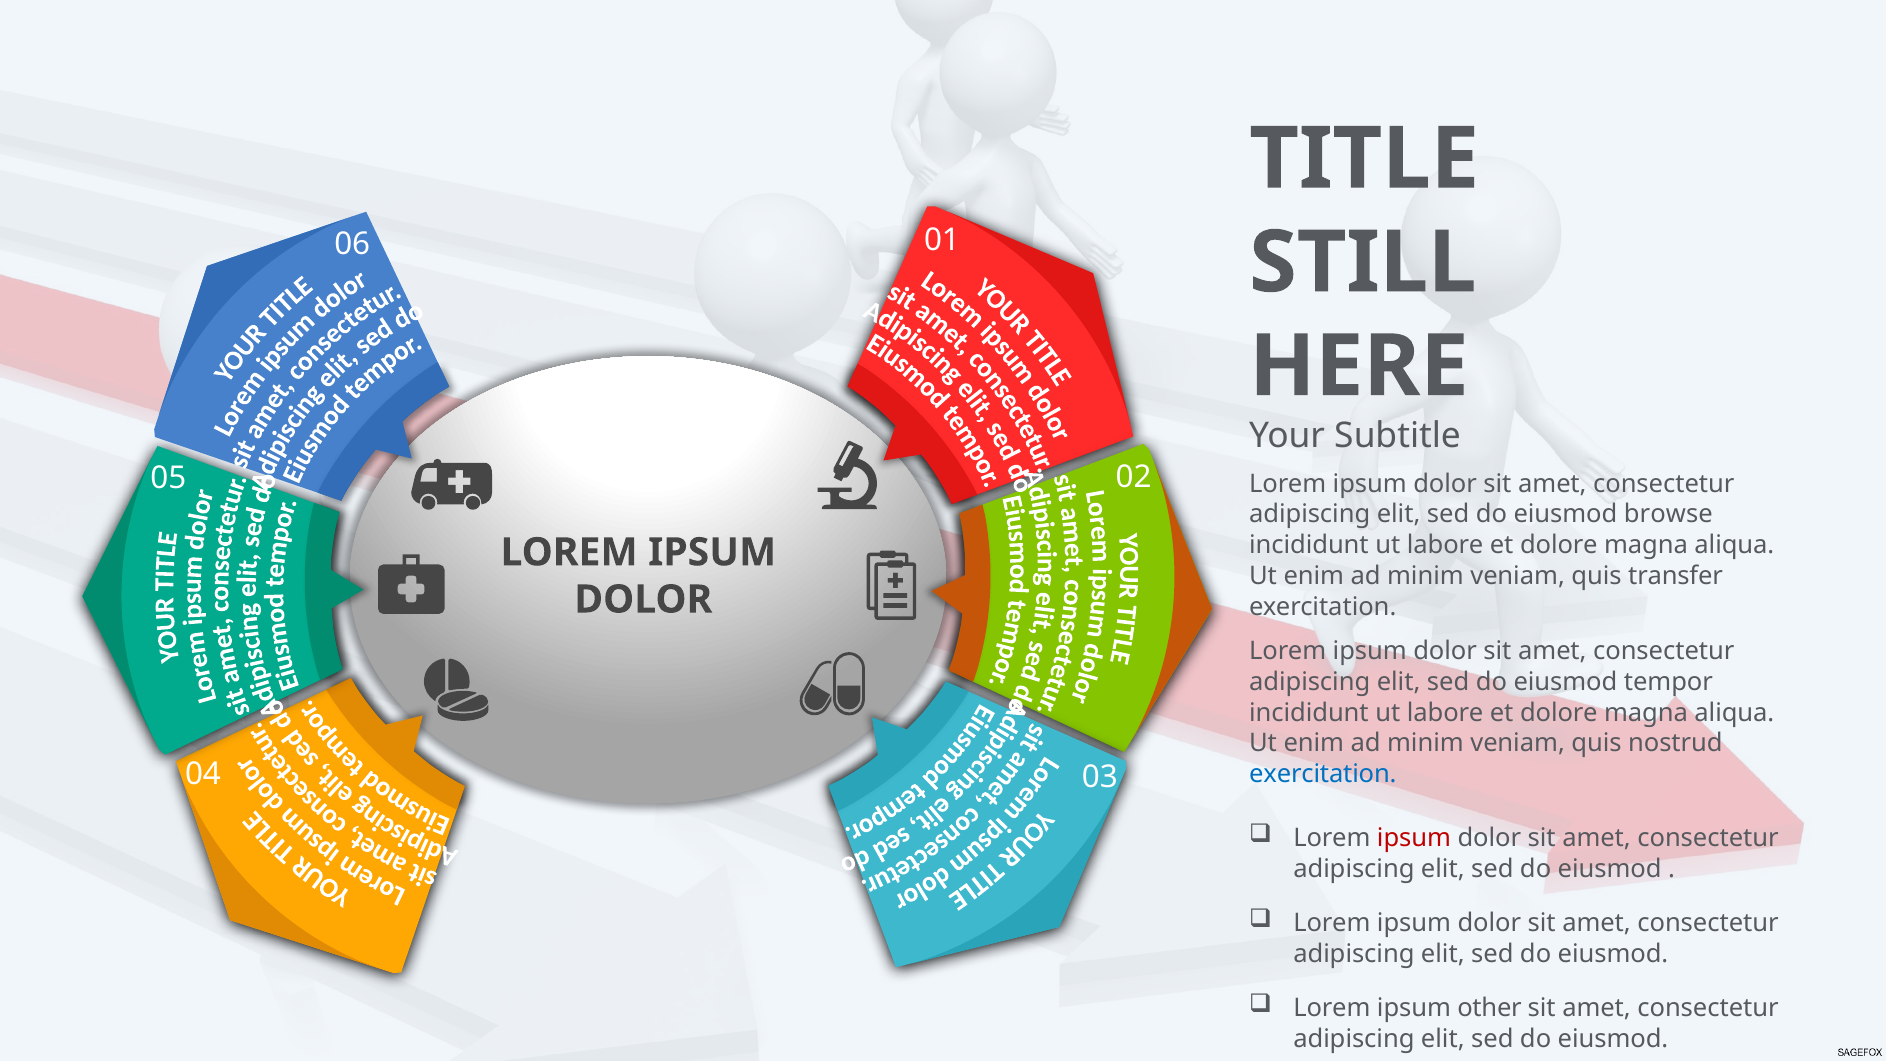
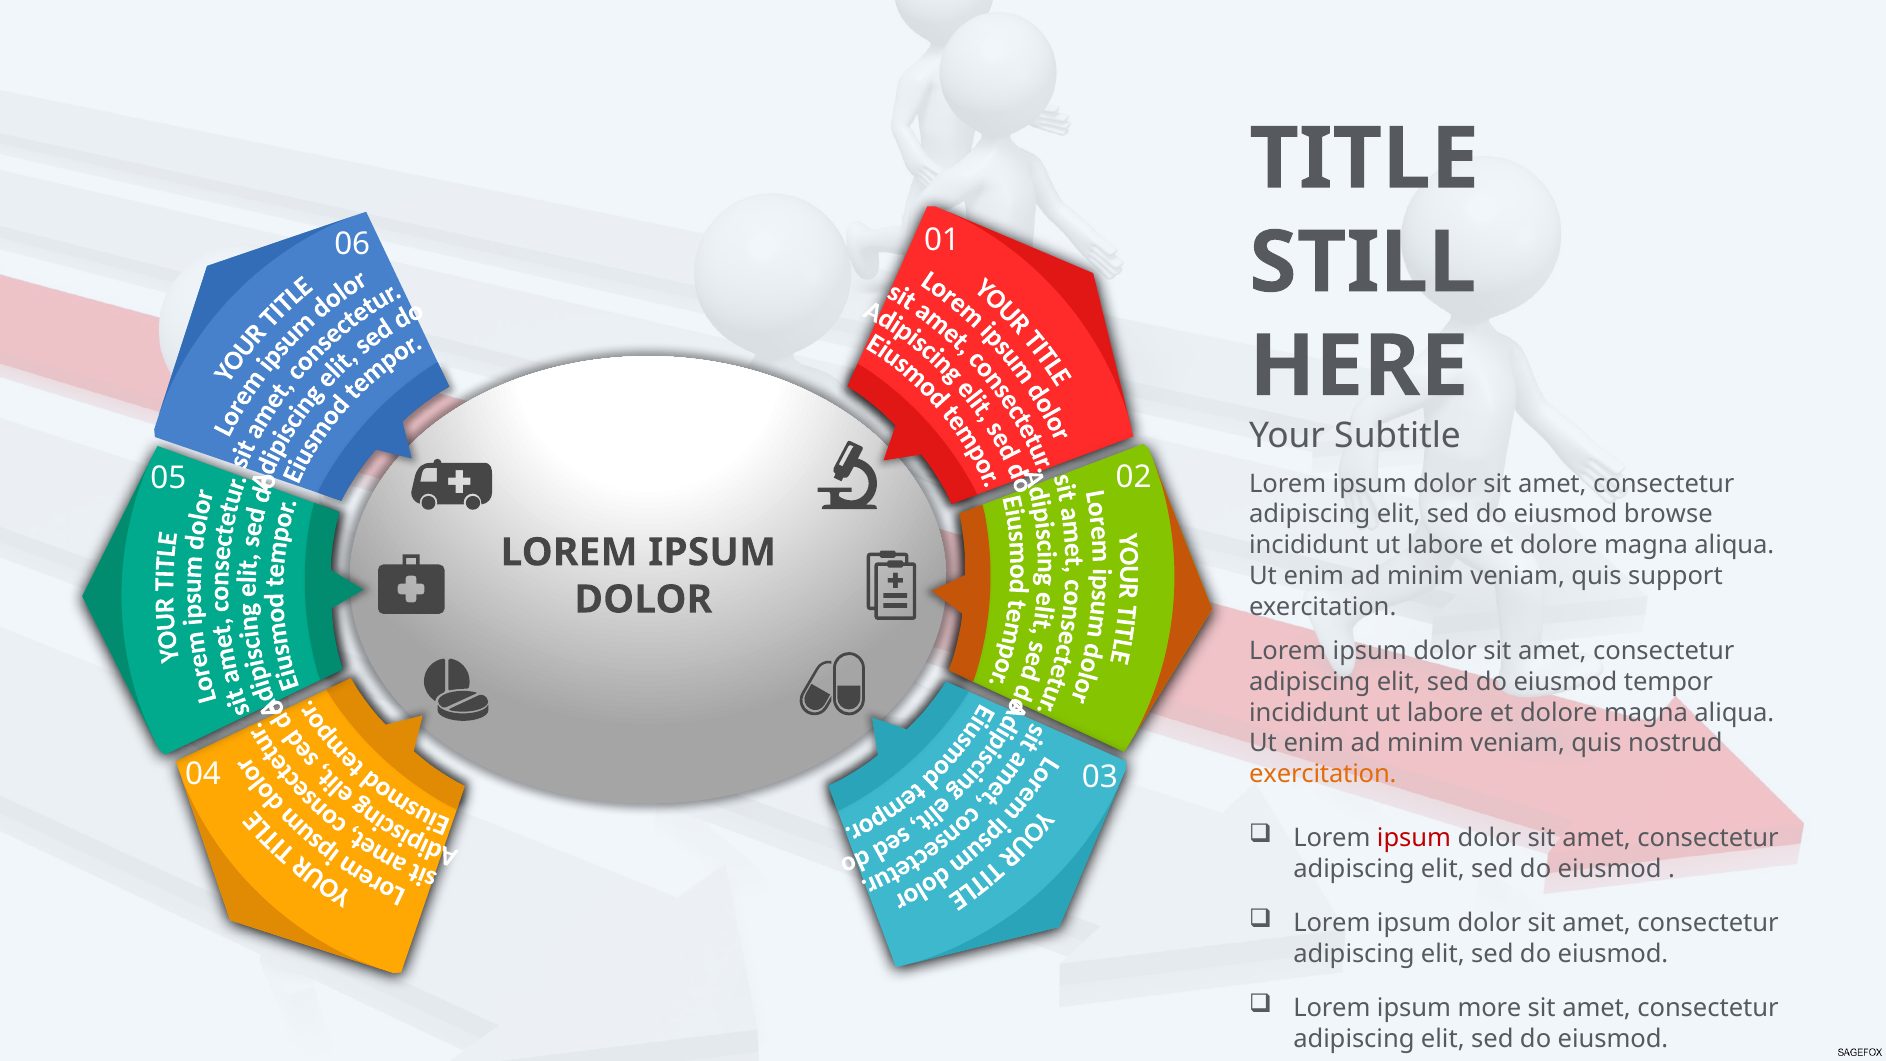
transfer: transfer -> support
exercitation at (1323, 774) colour: blue -> orange
other: other -> more
